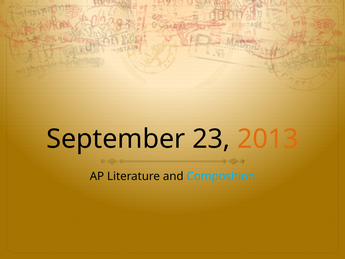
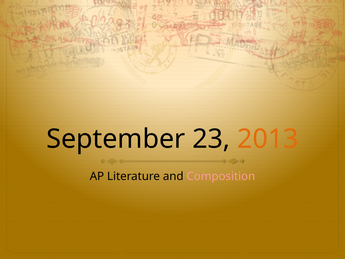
Composition colour: light blue -> pink
